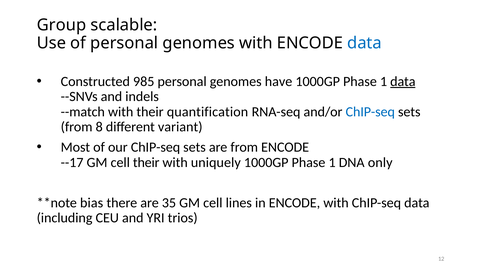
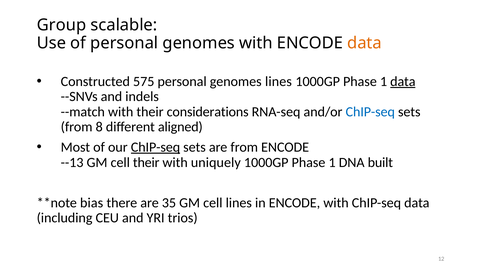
data at (365, 43) colour: blue -> orange
985: 985 -> 575
genomes have: have -> lines
quantification: quantification -> considerations
variant: variant -> aligned
ChIP-seq at (155, 147) underline: none -> present
--17: --17 -> --13
only: only -> built
